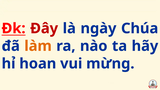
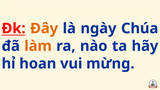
Đây colour: red -> orange
